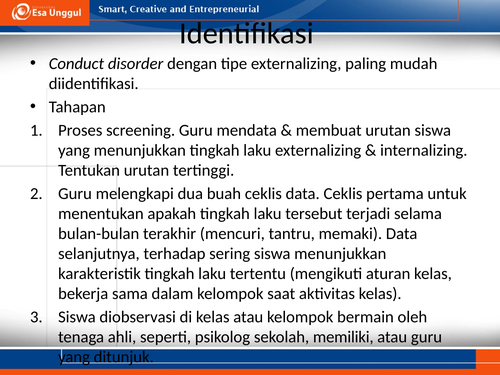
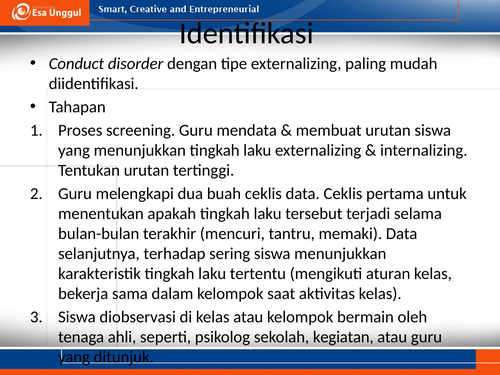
memiliki: memiliki -> kegiatan
